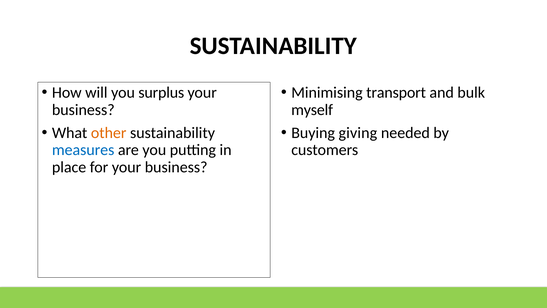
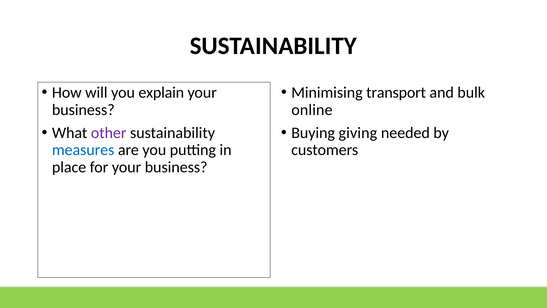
surplus: surplus -> explain
myself: myself -> online
other colour: orange -> purple
